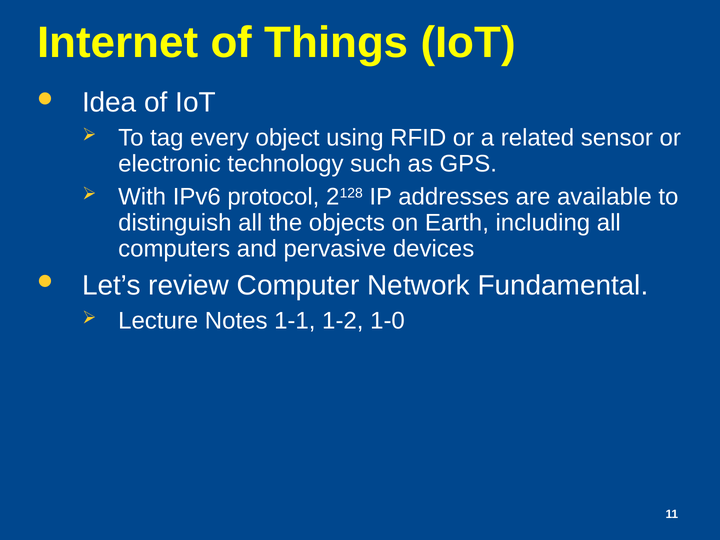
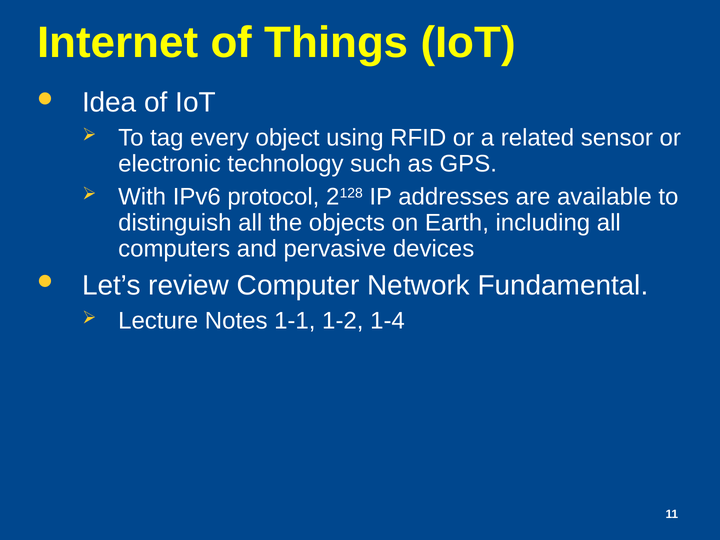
1-0: 1-0 -> 1-4
